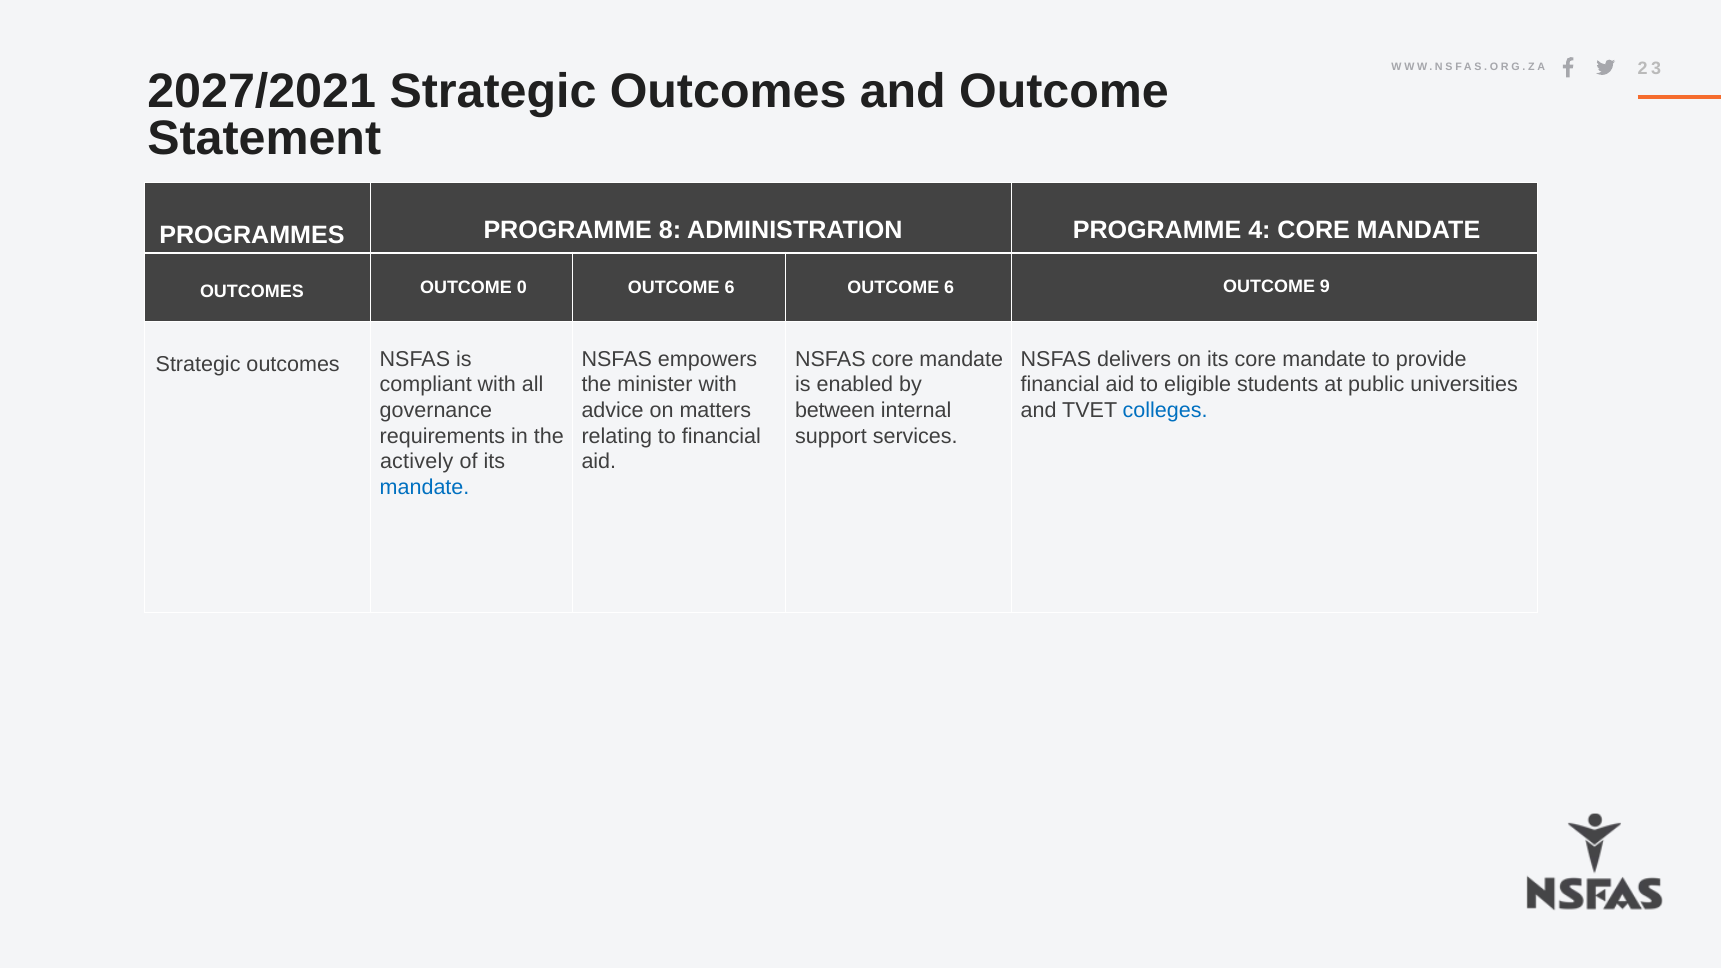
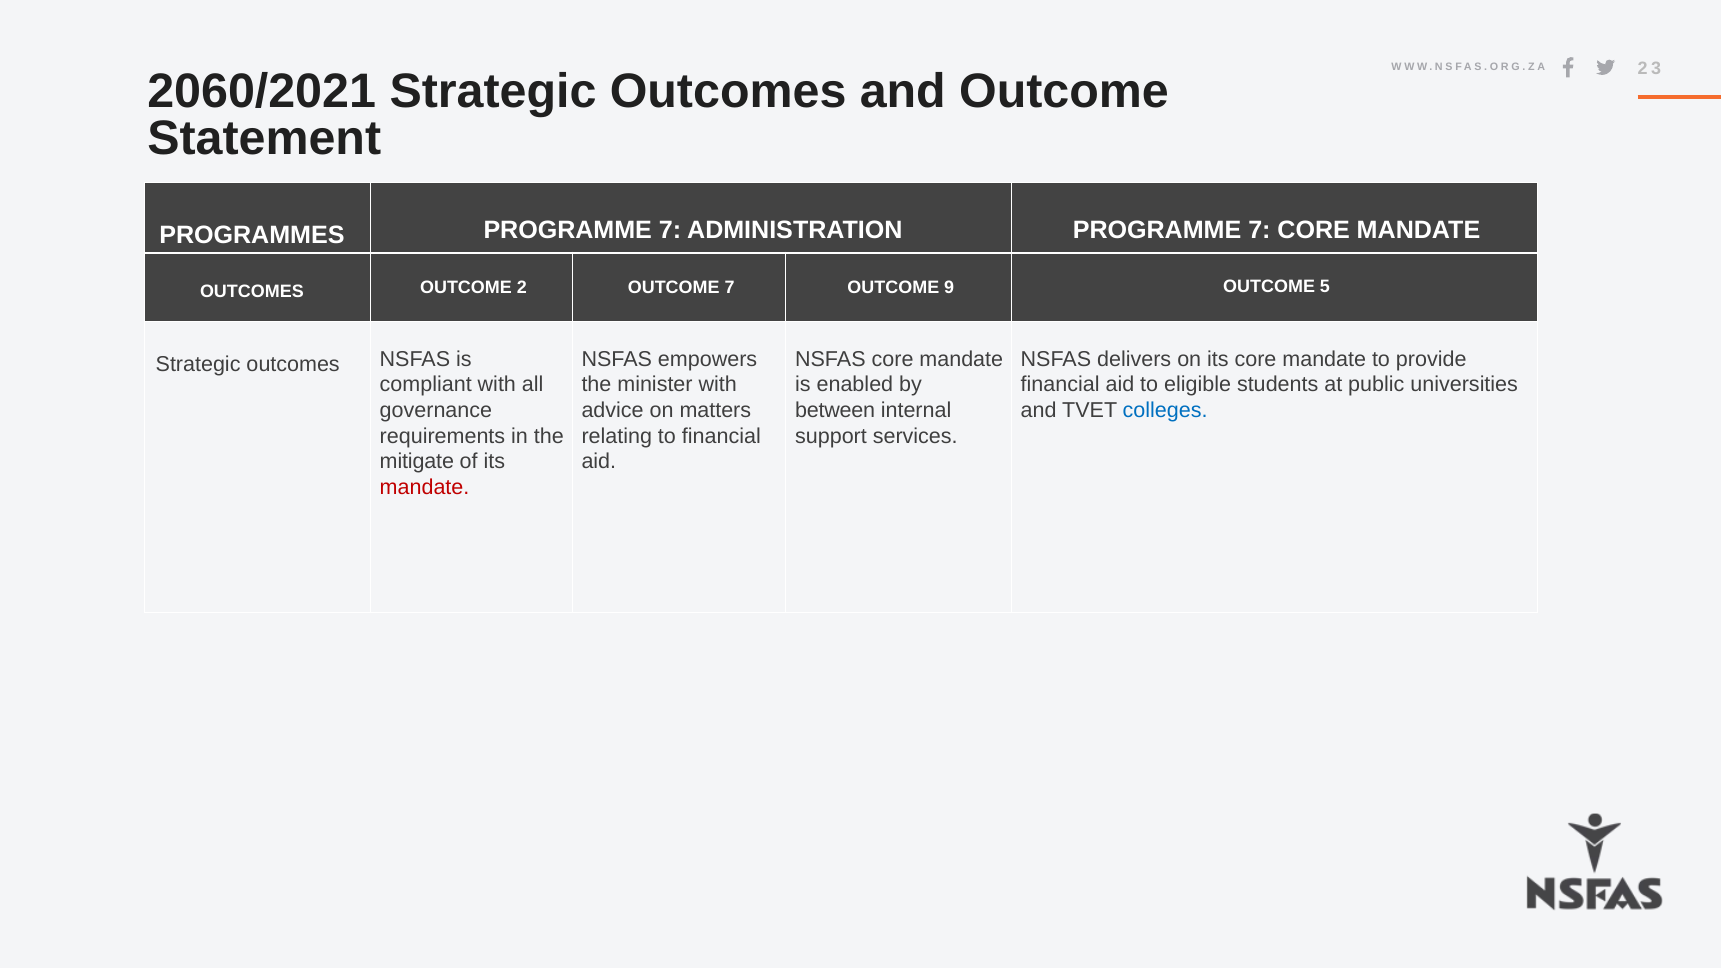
2027/2021: 2027/2021 -> 2060/2021
PROGRAMMES PROGRAMME 8: 8 -> 7
ADMINISTRATION PROGRAMME 4: 4 -> 7
0: 0 -> 2
6 at (730, 288): 6 -> 7
6 at (949, 288): 6 -> 9
9: 9 -> 5
actively: actively -> mitigate
mandate at (425, 487) colour: blue -> red
